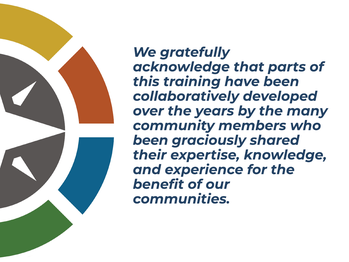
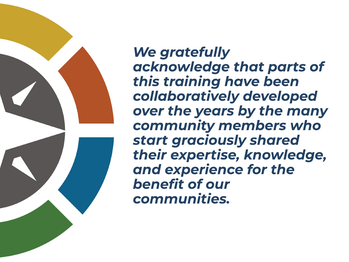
been at (151, 140): been -> start
